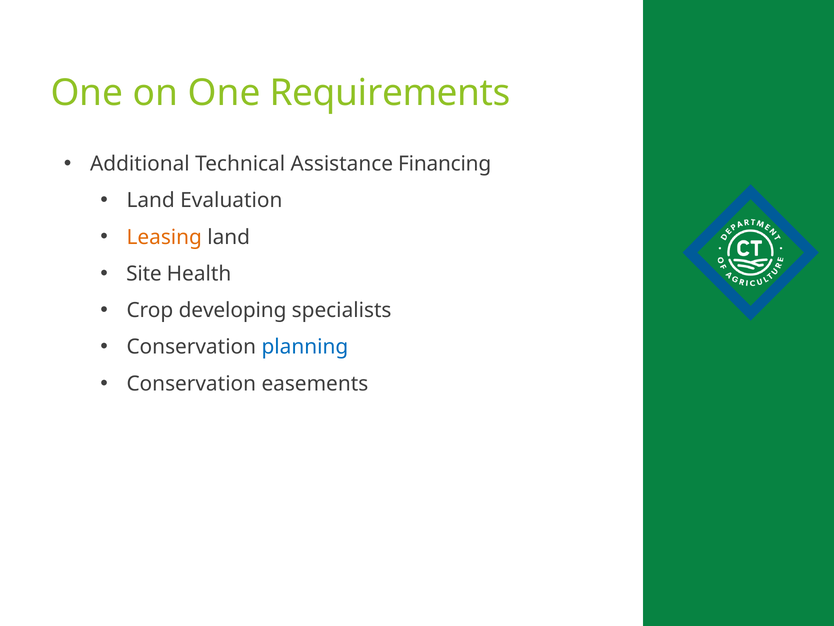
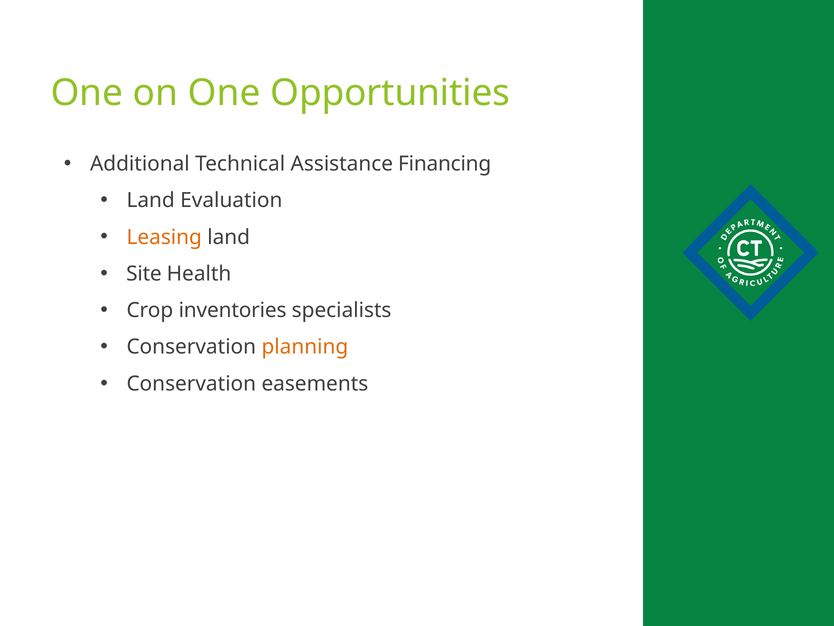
Requirements: Requirements -> Opportunities
developing: developing -> inventories
planning colour: blue -> orange
